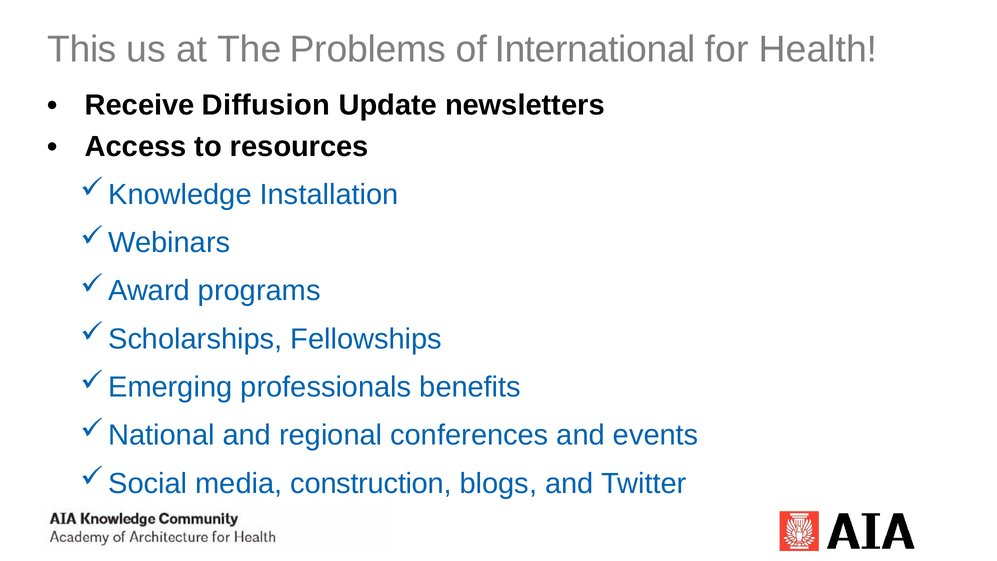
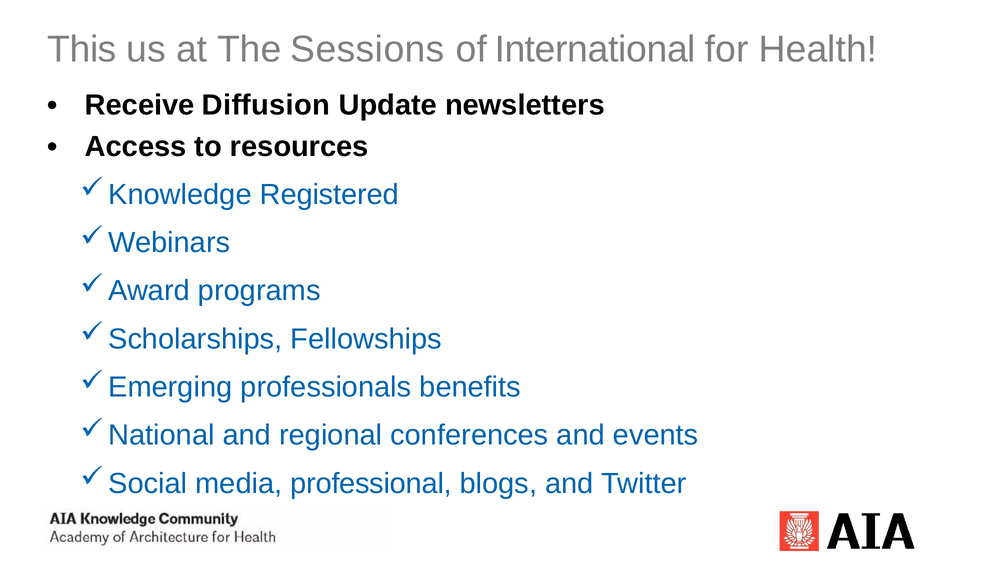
Problems: Problems -> Sessions
Installation: Installation -> Registered
construction: construction -> professional
